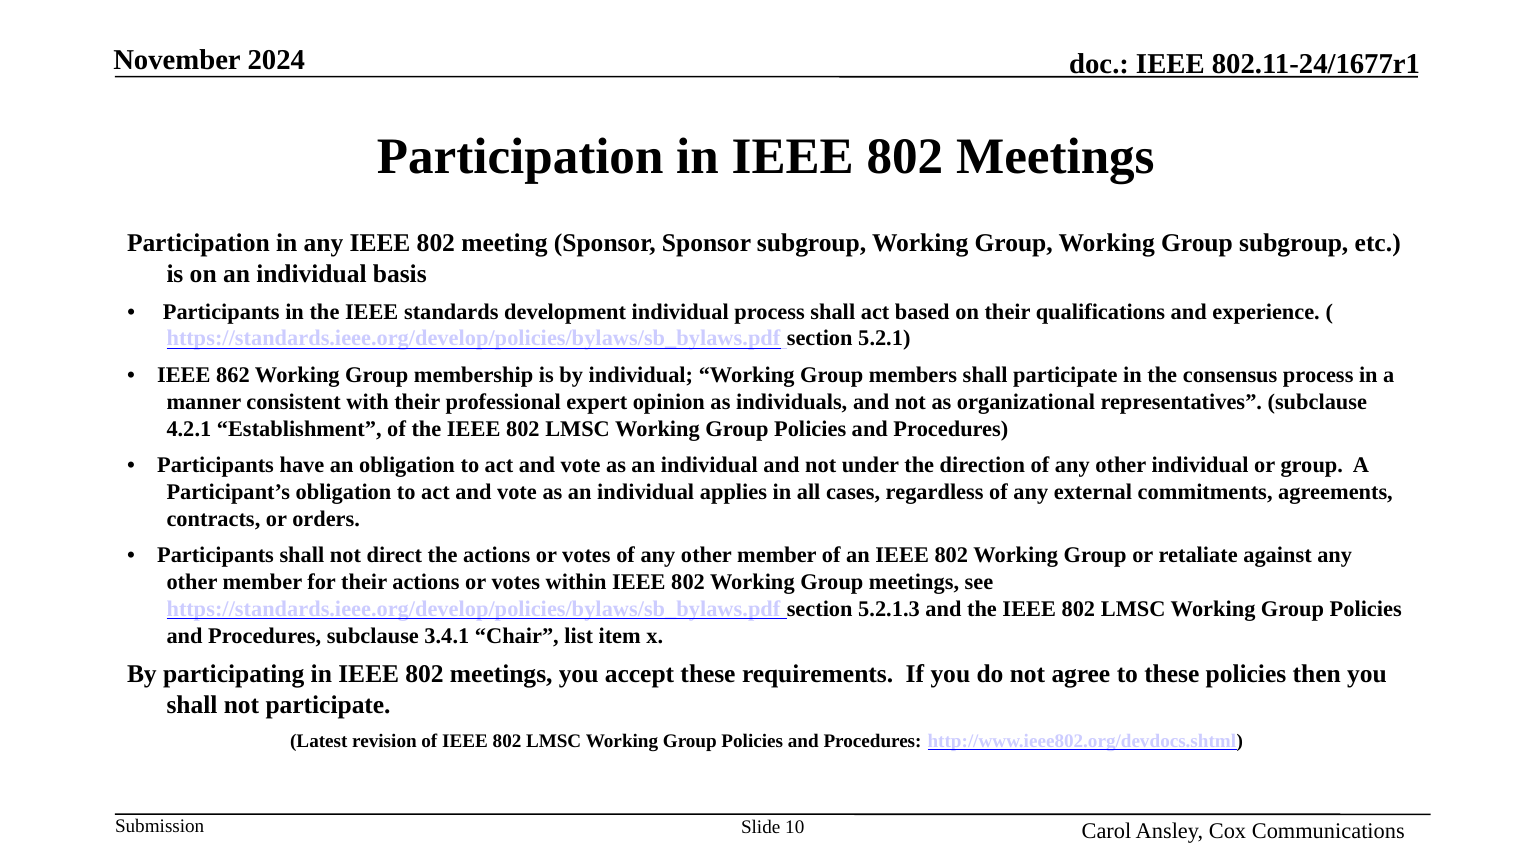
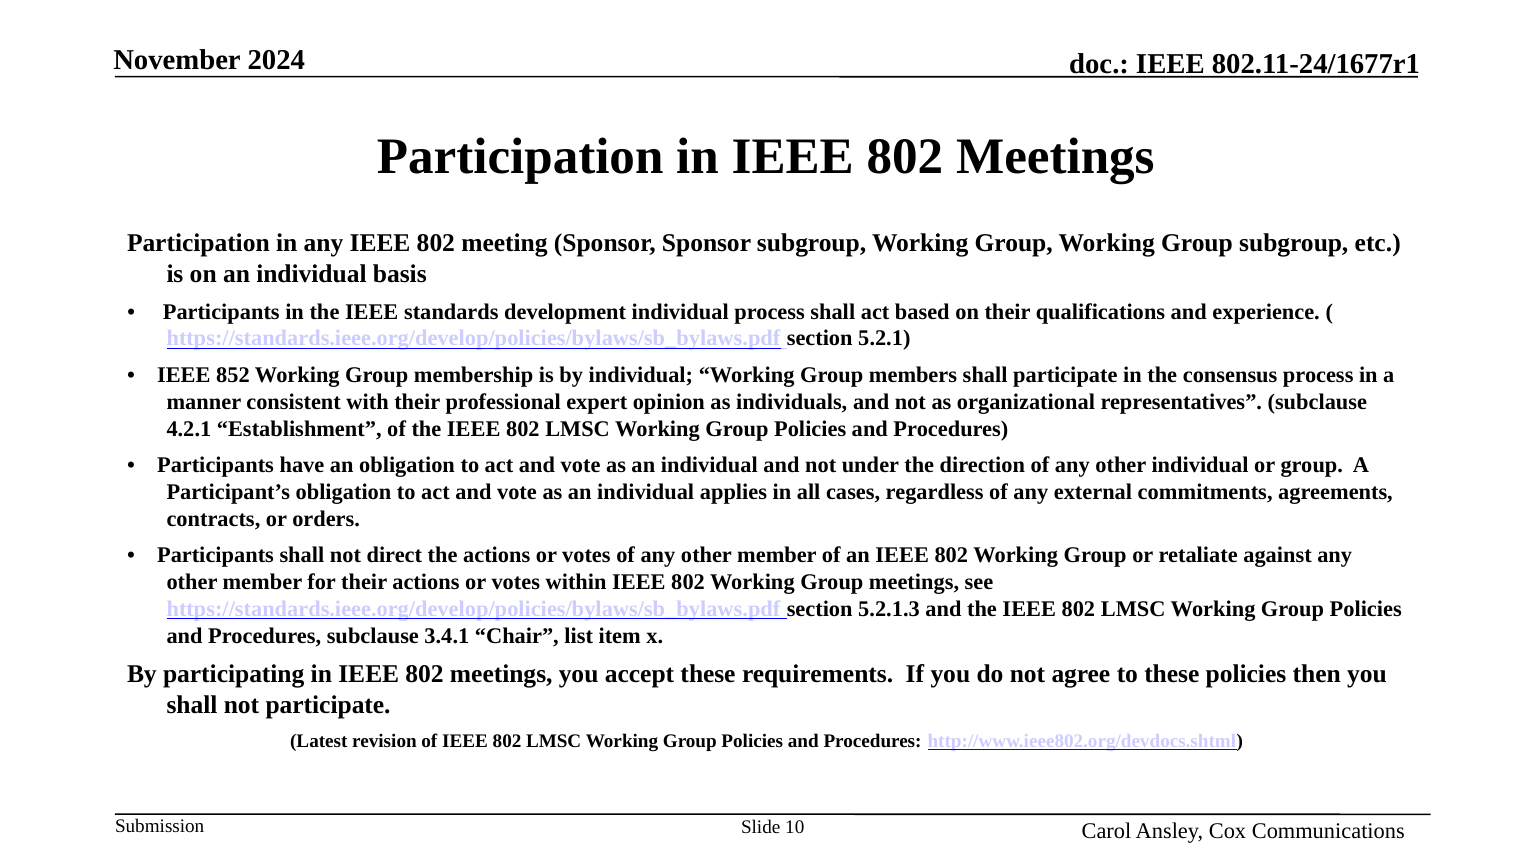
862: 862 -> 852
